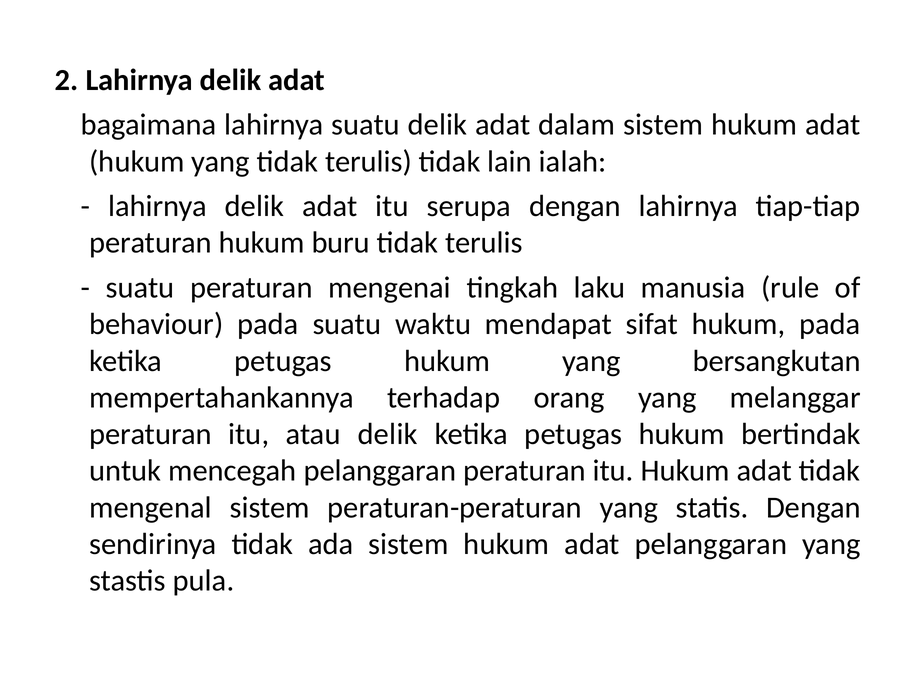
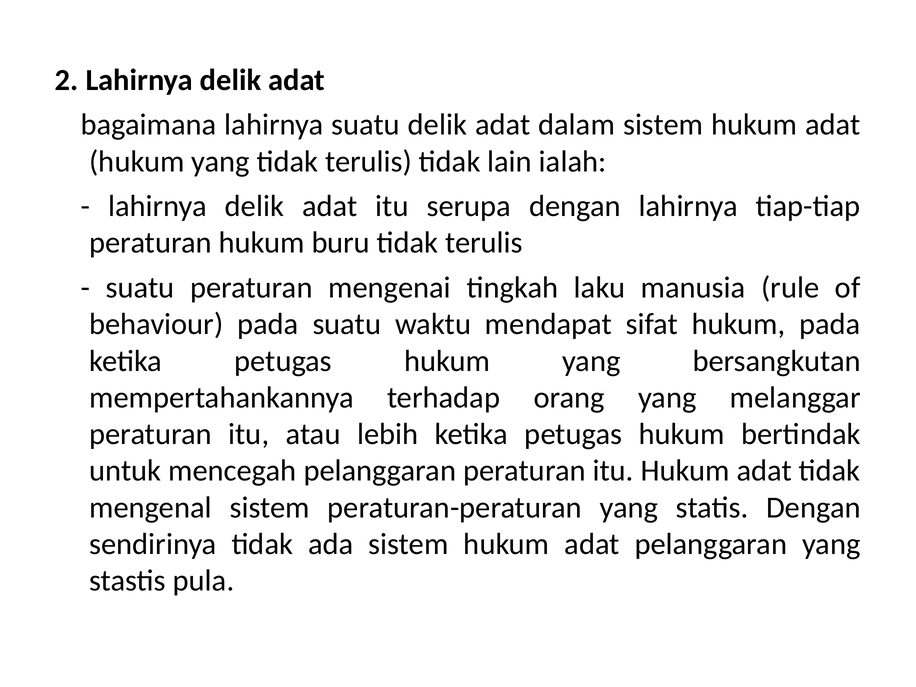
atau delik: delik -> lebih
